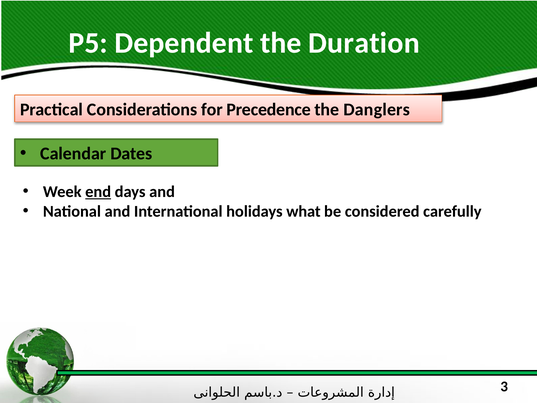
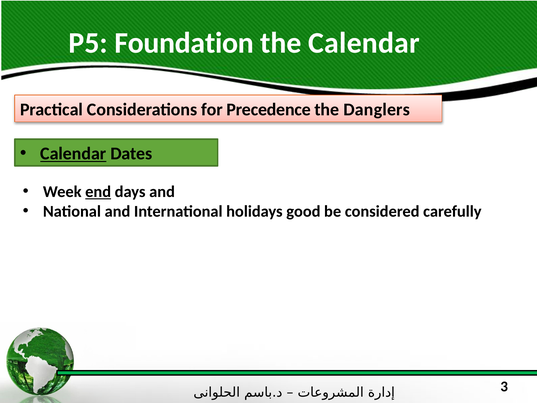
Dependent: Dependent -> Foundation
the Duration: Duration -> Calendar
Calendar at (73, 154) underline: none -> present
what: what -> good
